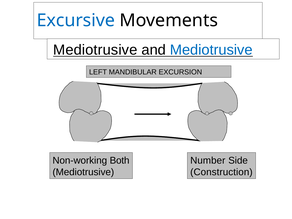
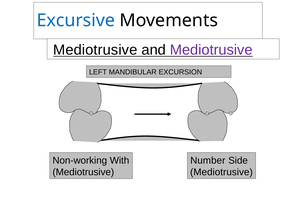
Mediotrusive at (211, 50) colour: blue -> purple
Both: Both -> With
Construction at (221, 172): Construction -> Mediotrusive
